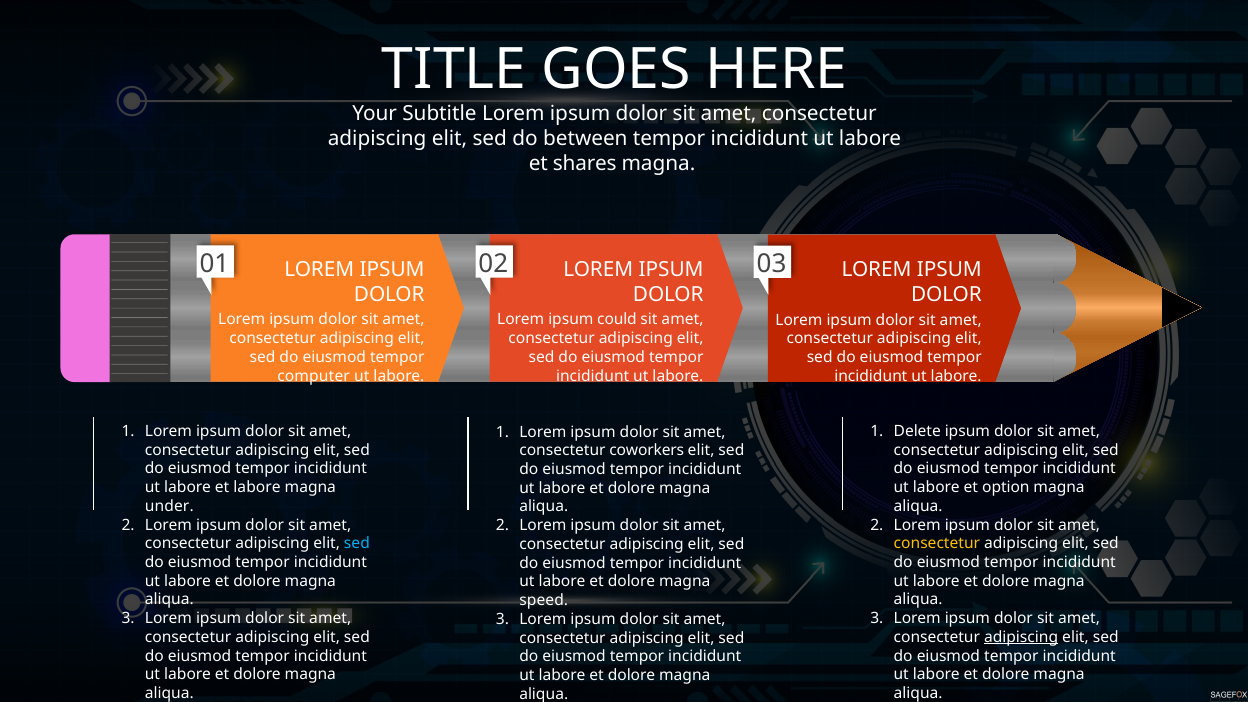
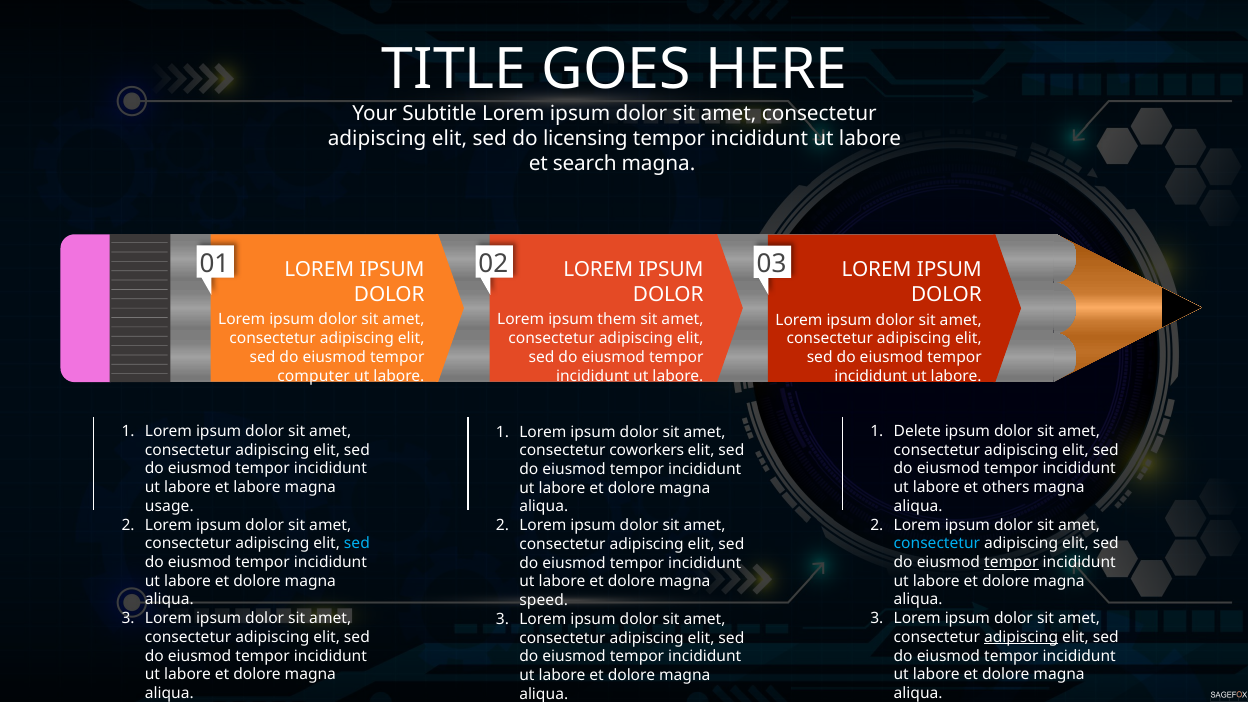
between: between -> licensing
shares: shares -> search
could: could -> them
option: option -> others
under: under -> usage
consectetur at (937, 544) colour: yellow -> light blue
tempor at (1011, 562) underline: none -> present
